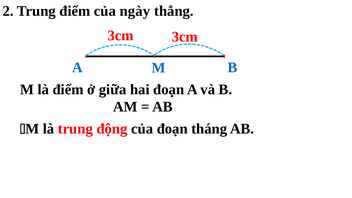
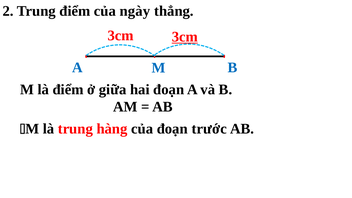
3cm at (185, 37) underline: none -> present
động: động -> hàng
tháng: tháng -> trước
